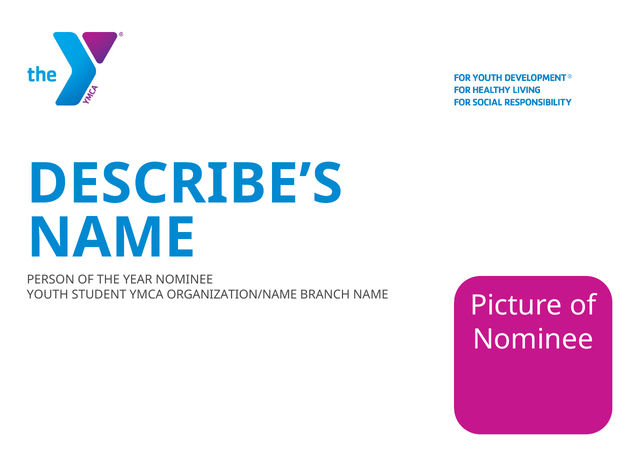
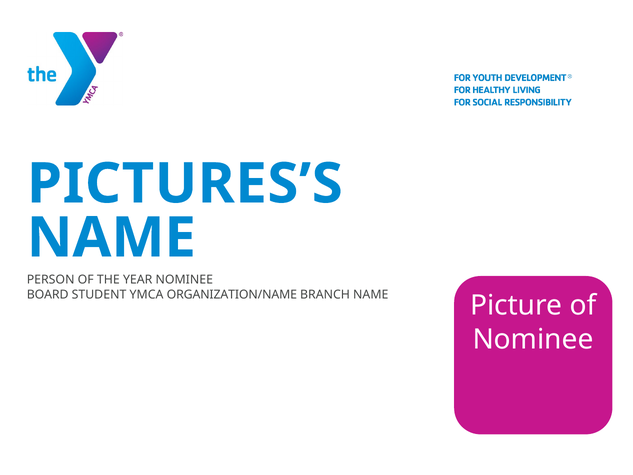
DESCRIBE’S: DESCRIBE’S -> PICTURES’S
YOUTH: YOUTH -> BOARD
